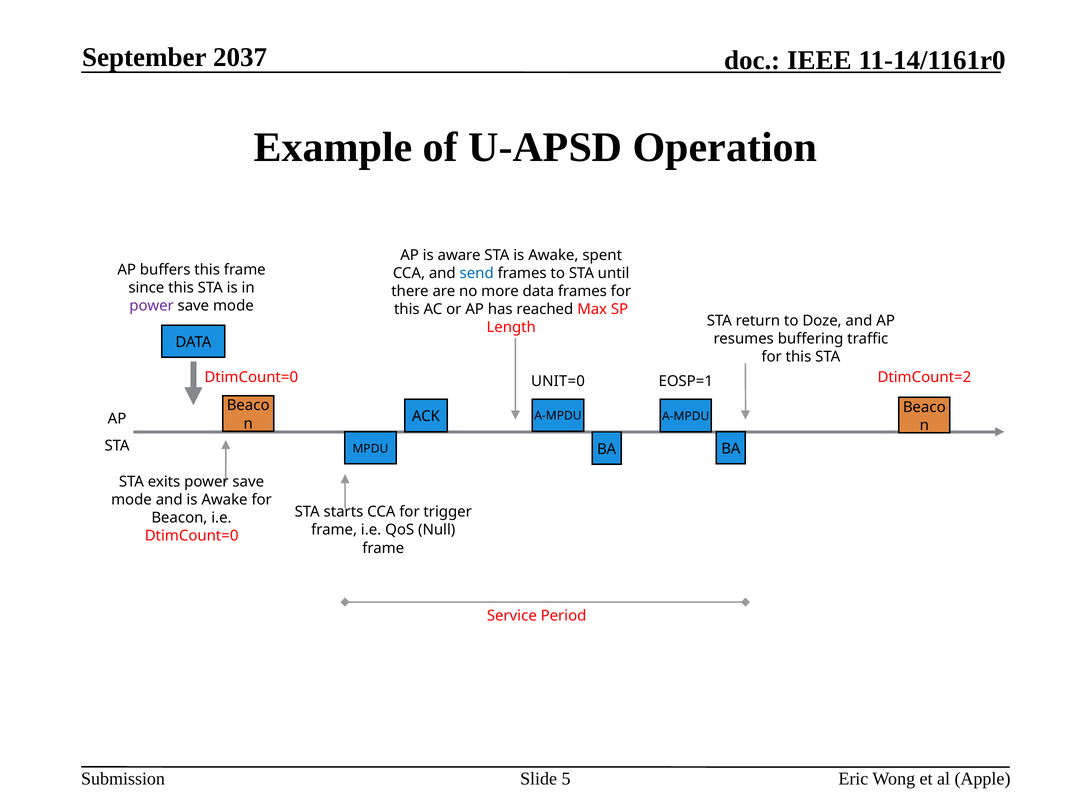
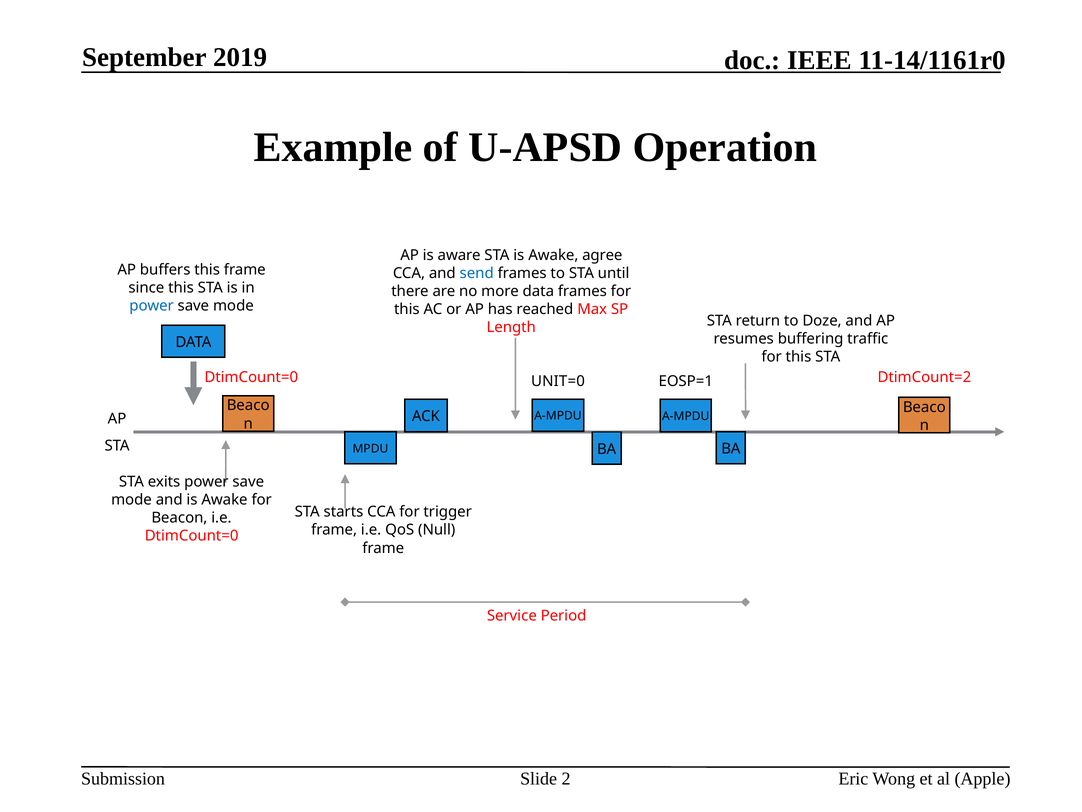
2037: 2037 -> 2019
spent: spent -> agree
power at (152, 306) colour: purple -> blue
5: 5 -> 2
